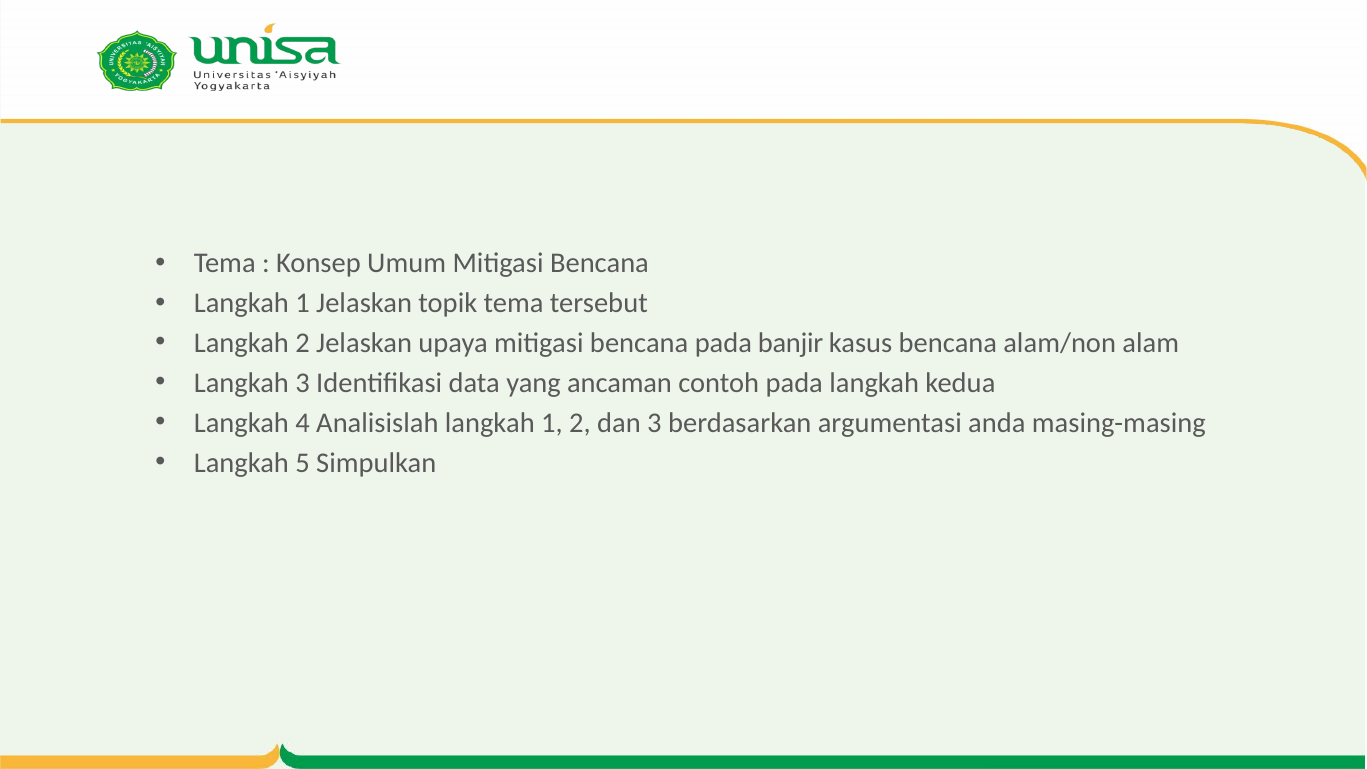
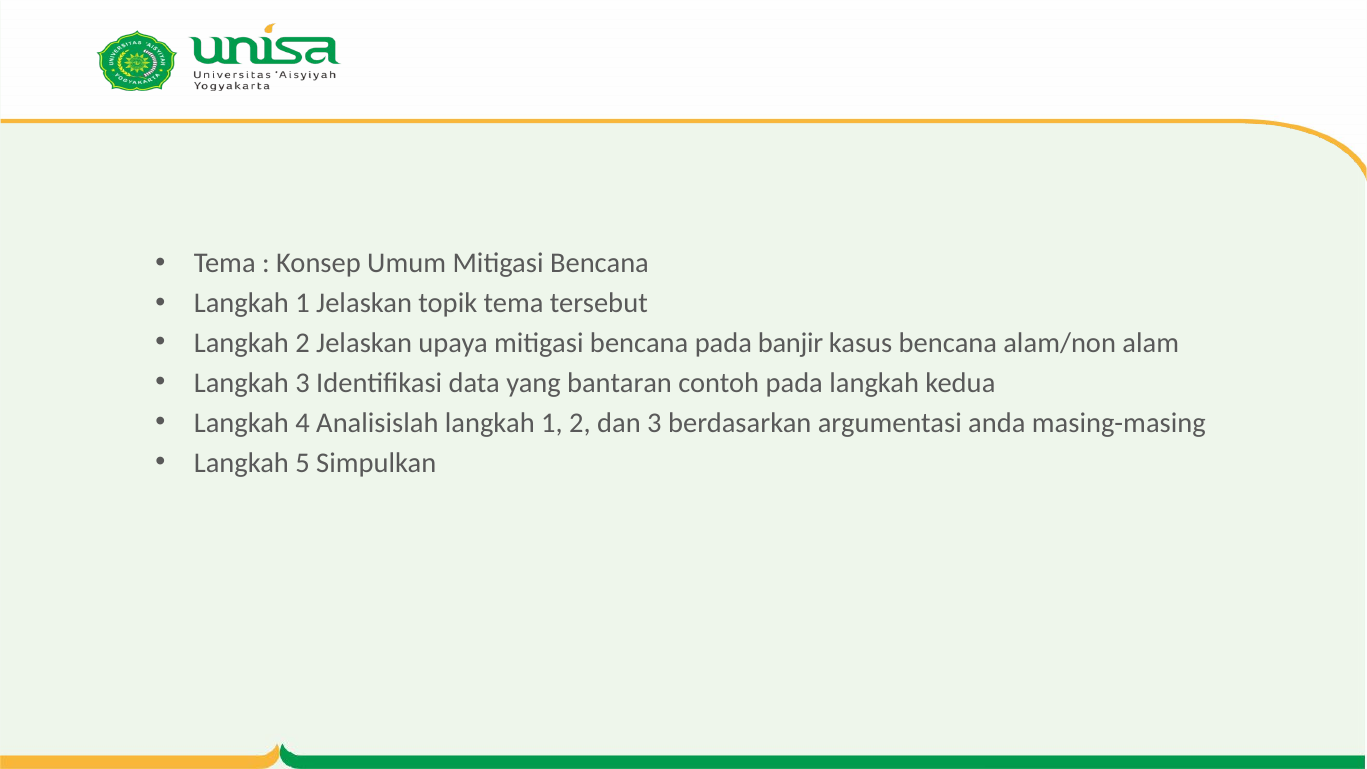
ancaman: ancaman -> bantaran
